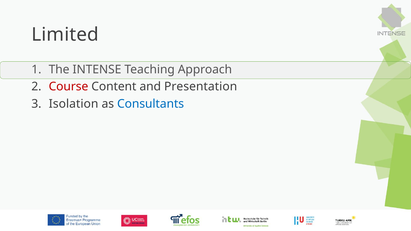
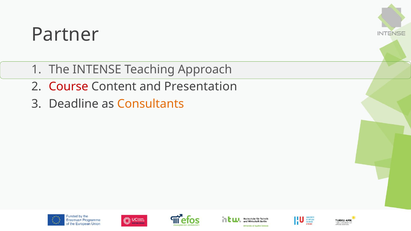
Limited: Limited -> Partner
Isolation: Isolation -> Deadline
Consultants colour: blue -> orange
